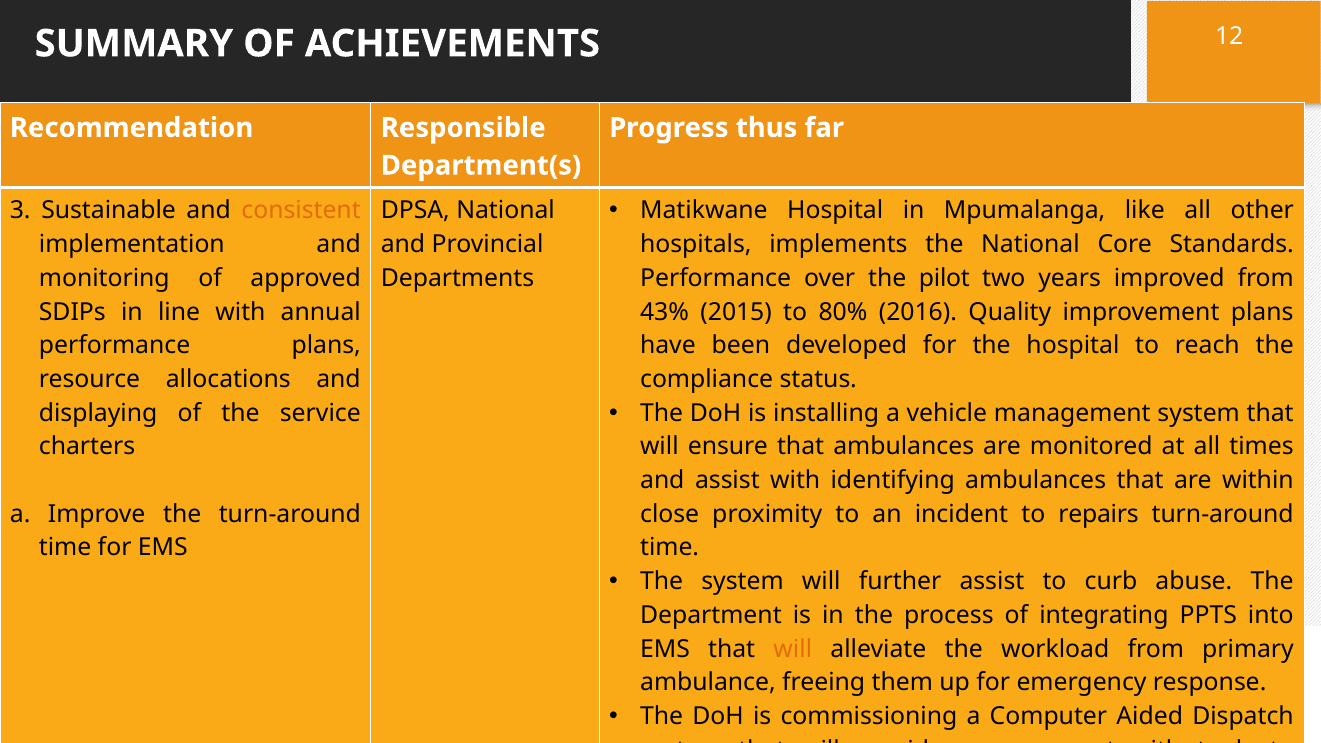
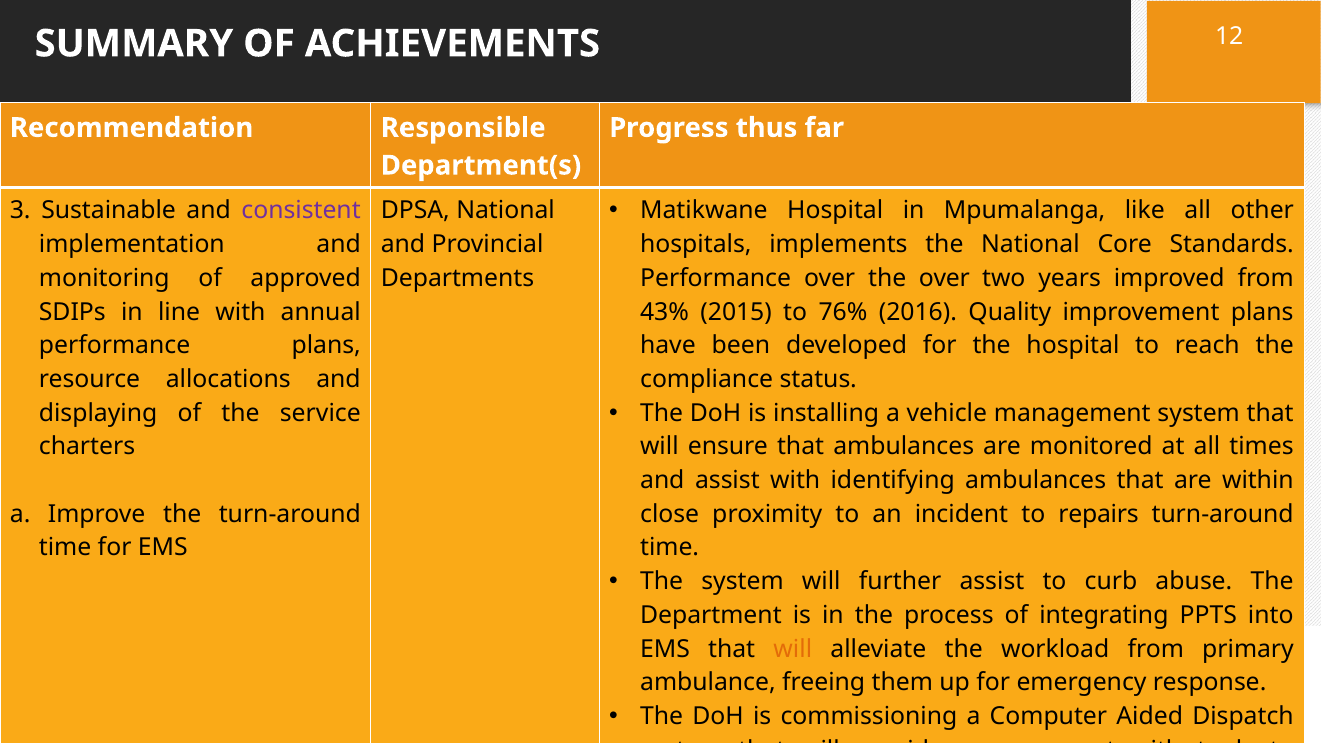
consistent colour: orange -> purple
the pilot: pilot -> over
80%: 80% -> 76%
